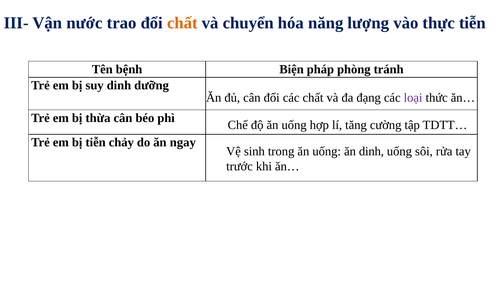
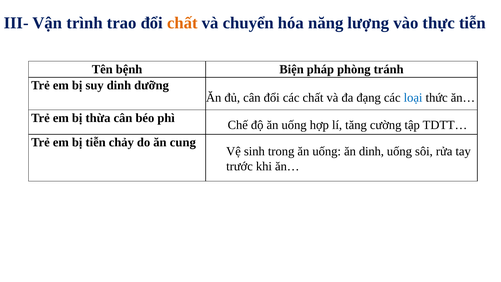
nước: nước -> trình
loại colour: purple -> blue
ngay: ngay -> cung
